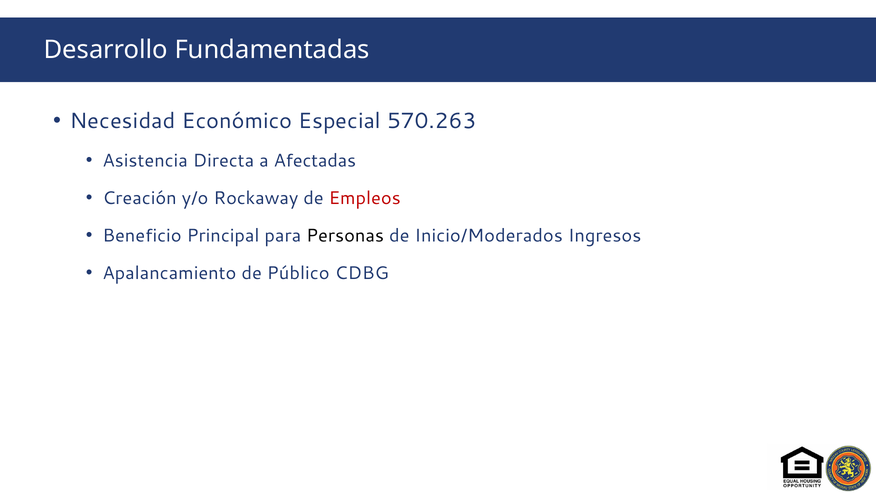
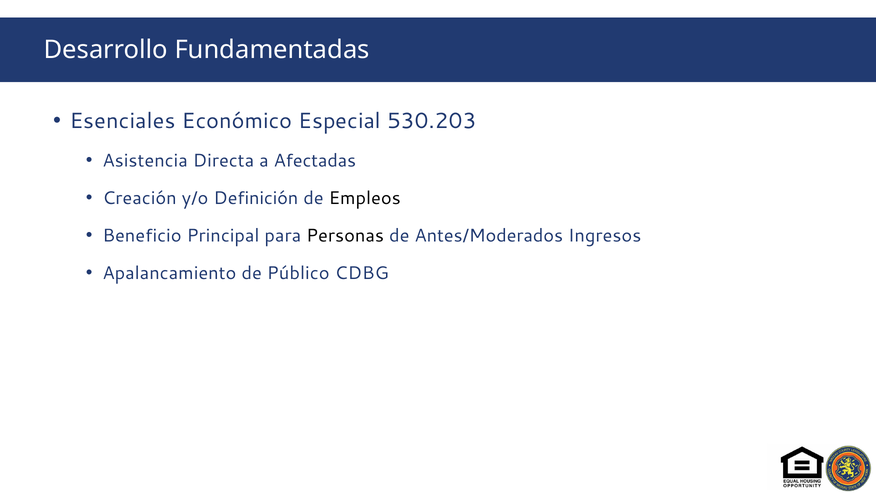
Necesidad: Necesidad -> Esenciales
570.263: 570.263 -> 530.203
Rockaway: Rockaway -> Definición
Empleos colour: red -> black
Inicio/Moderados: Inicio/Moderados -> Antes/Moderados
